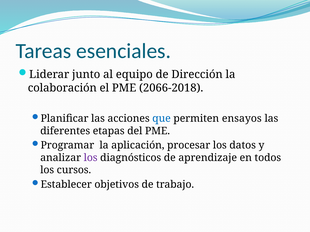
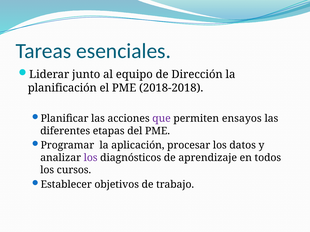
colaboración: colaboración -> planificación
2066-2018: 2066-2018 -> 2018-2018
que colour: blue -> purple
